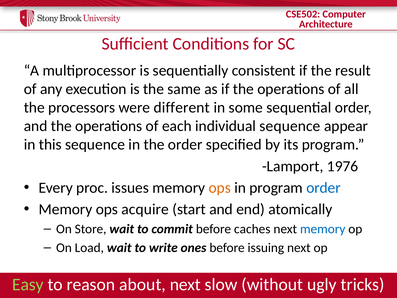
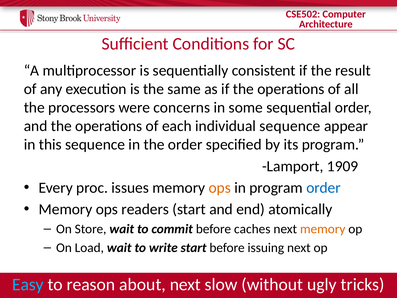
different: different -> concerns
1976: 1976 -> 1909
acquire: acquire -> readers
memory at (323, 229) colour: blue -> orange
write ones: ones -> start
Easy colour: light green -> light blue
